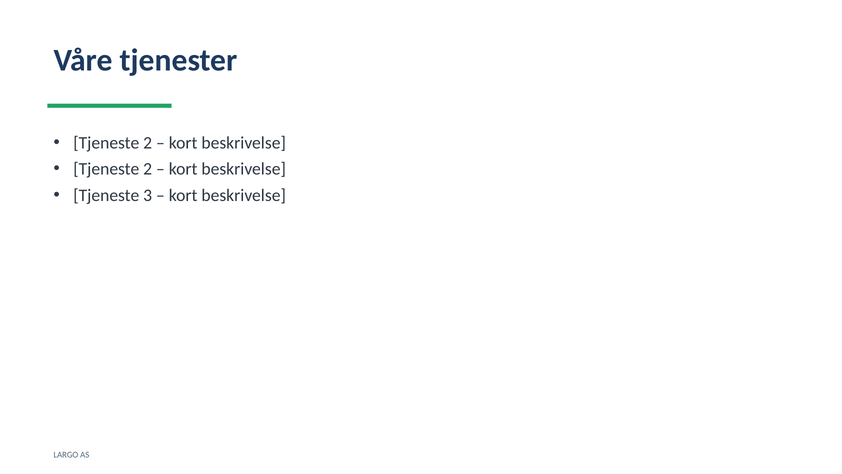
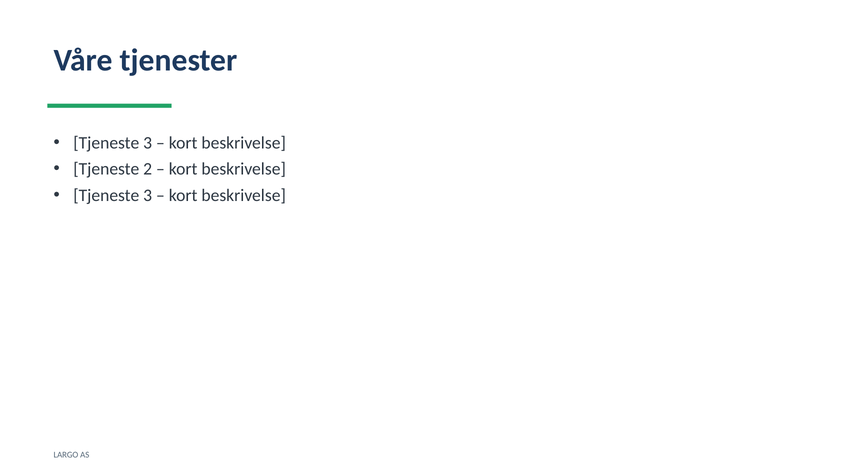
2 at (148, 143): 2 -> 3
